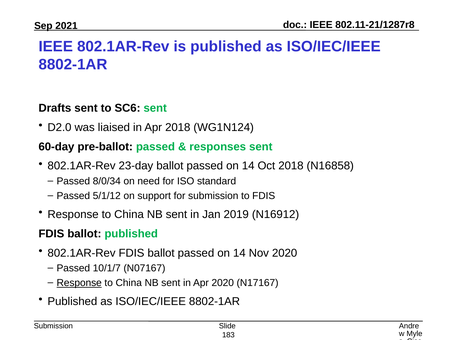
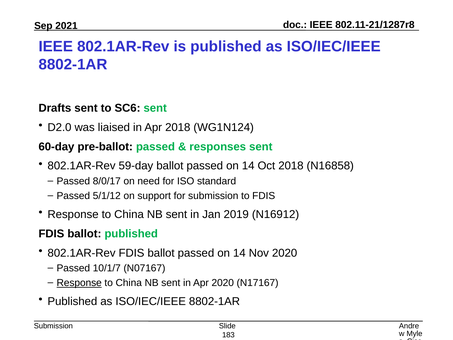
23-day: 23-day -> 59-day
8/0/34: 8/0/34 -> 8/0/17
